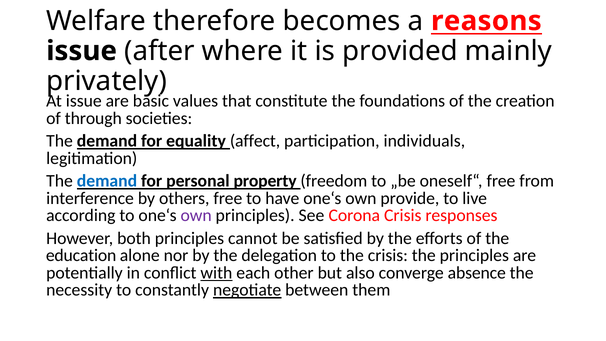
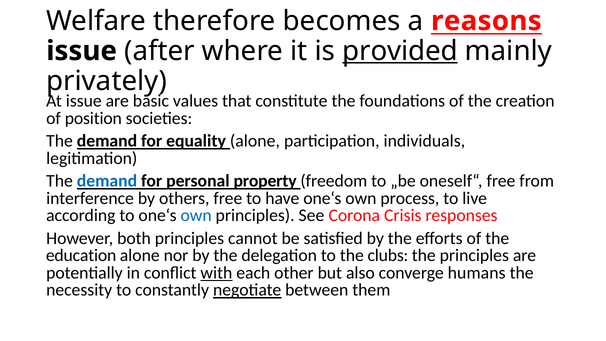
provided underline: none -> present
through: through -> position
equality affect: affect -> alone
provide: provide -> process
own at (196, 215) colour: purple -> blue
the crisis: crisis -> clubs
absence: absence -> humans
